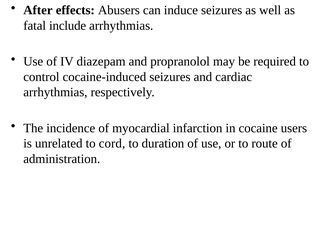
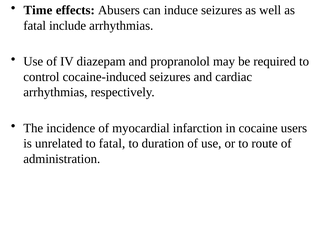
After: After -> Time
to cord: cord -> fatal
